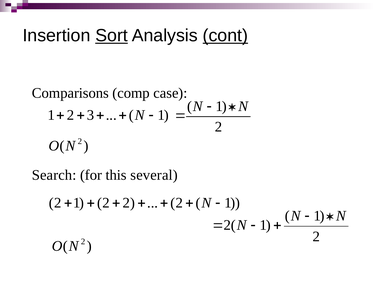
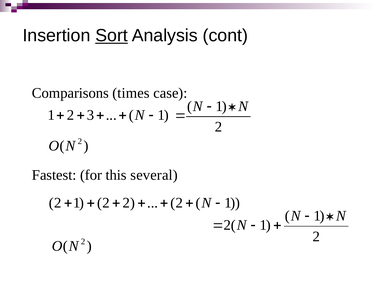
cont underline: present -> none
comp: comp -> times
Search: Search -> Fastest
